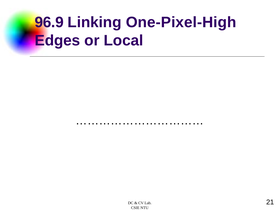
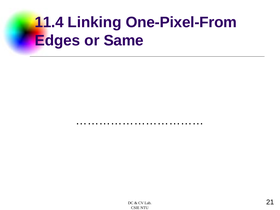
96.9: 96.9 -> 11.4
One-Pixel-High: One-Pixel-High -> One-Pixel-From
Local: Local -> Same
